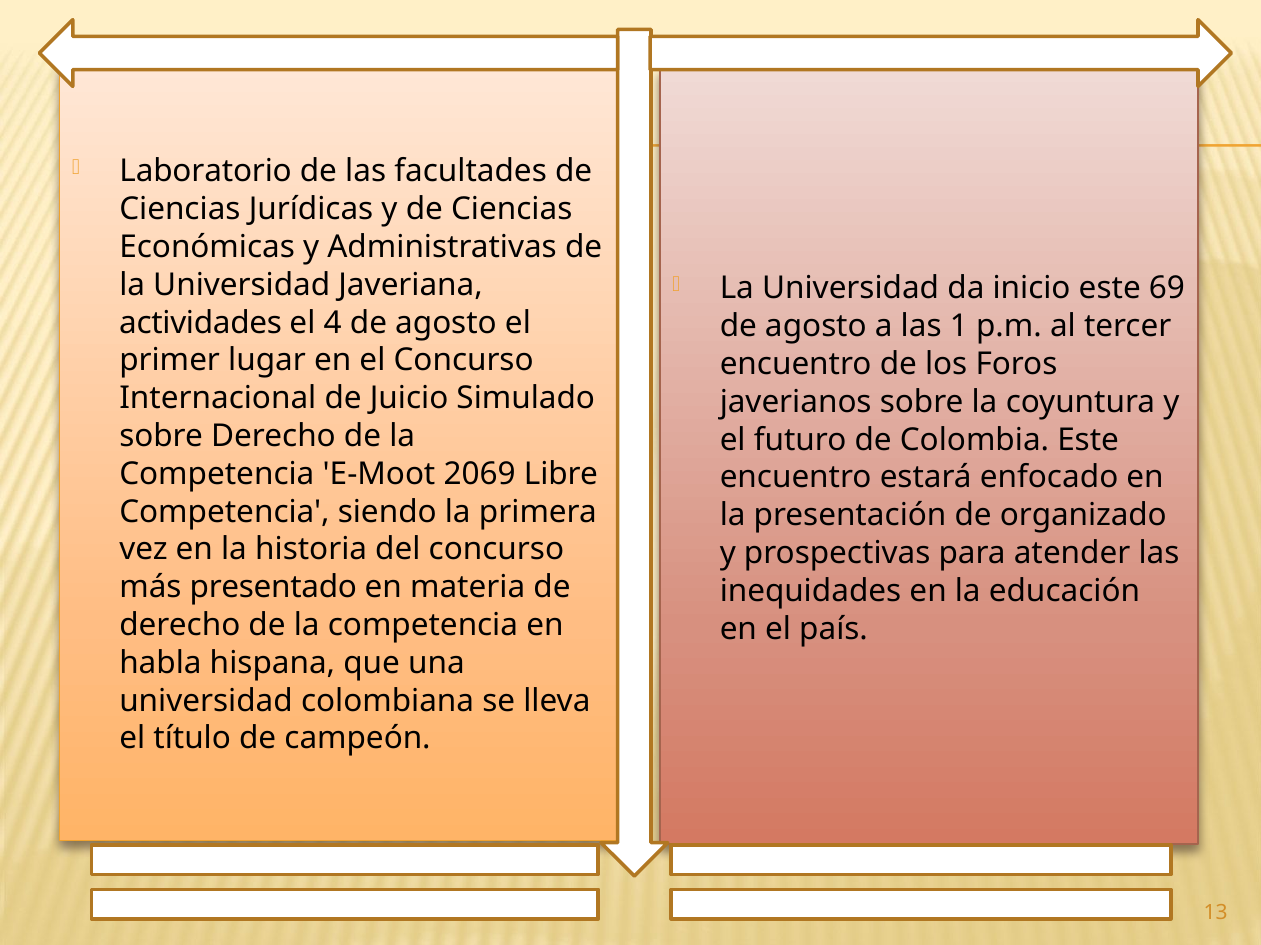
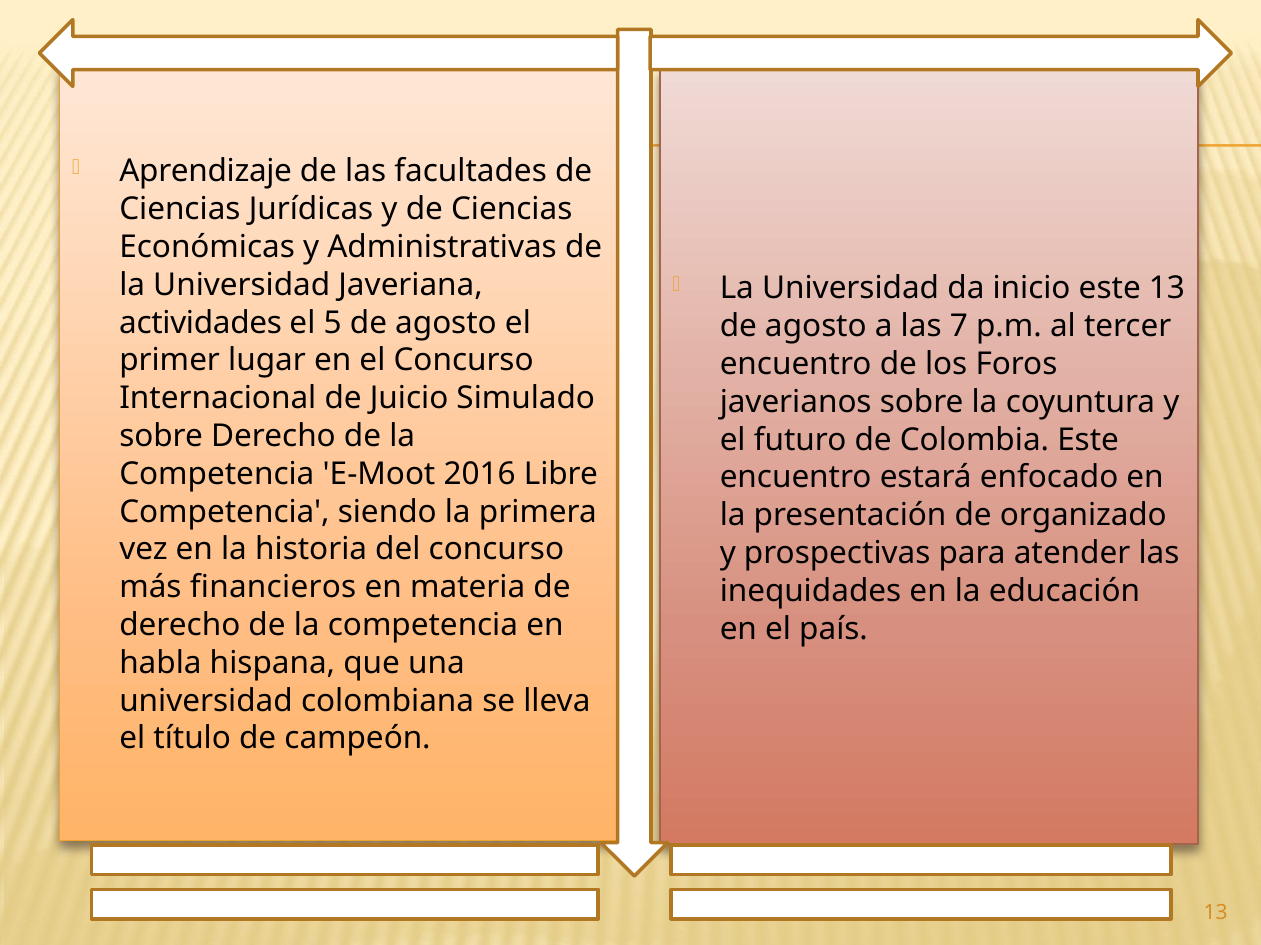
Laboratorio: Laboratorio -> Aprendizaje
este 69: 69 -> 13
4: 4 -> 5
1: 1 -> 7
2069: 2069 -> 2016
presentado: presentado -> financieros
